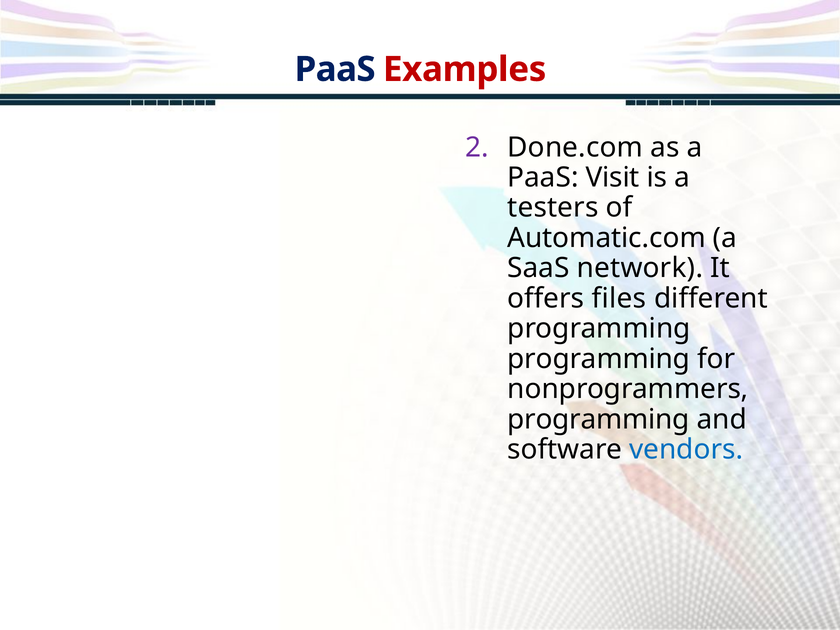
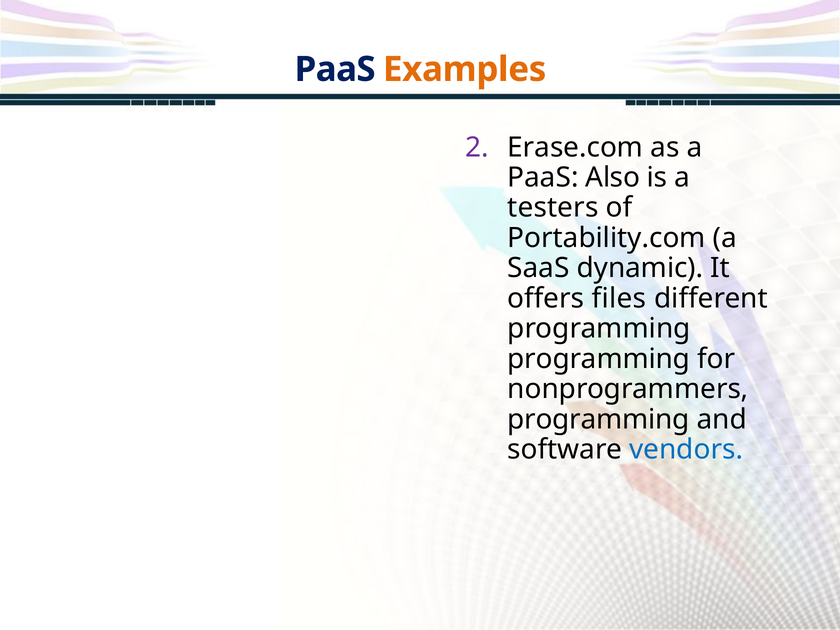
Examples colour: red -> orange
Done.com: Done.com -> Erase.com
Visit: Visit -> Also
Automatic.com: Automatic.com -> Portability.com
network: network -> dynamic
